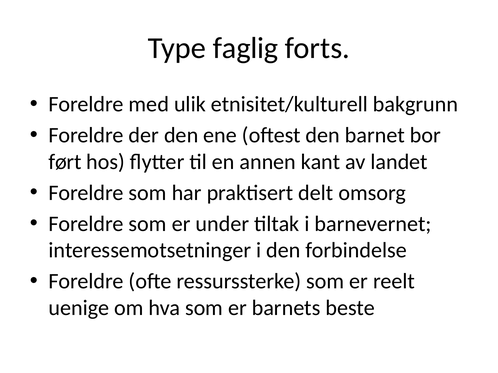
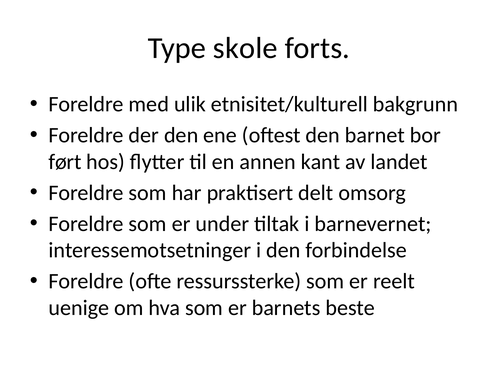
faglig: faglig -> skole
